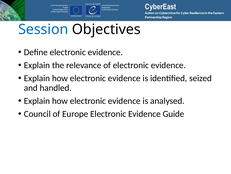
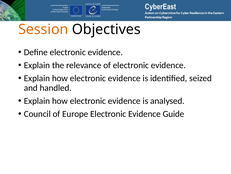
Session colour: blue -> orange
